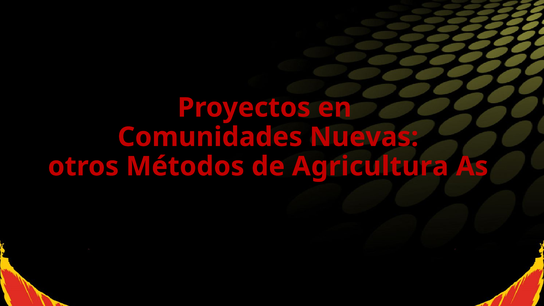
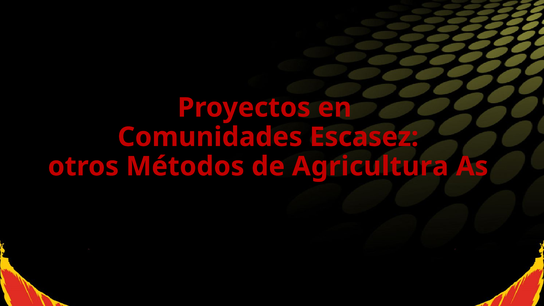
Nuevas: Nuevas -> Escasez
